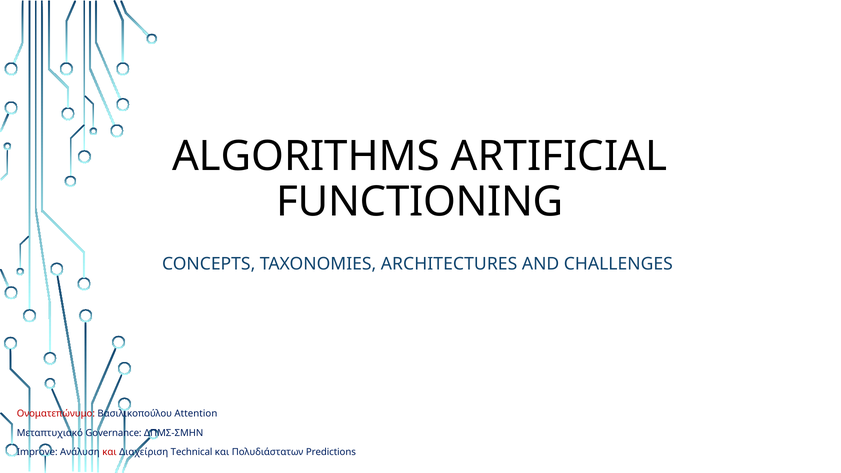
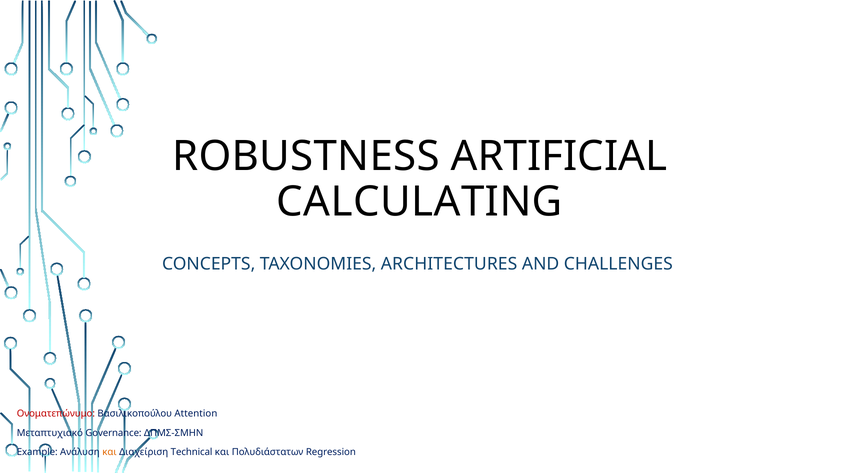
ALGORITHMS: ALGORITHMS -> ROBUSTNESS
FUNCTIONING: FUNCTIONING -> CALCULATING
Improve: Improve -> Example
και at (109, 452) colour: red -> orange
Predictions: Predictions -> Regression
